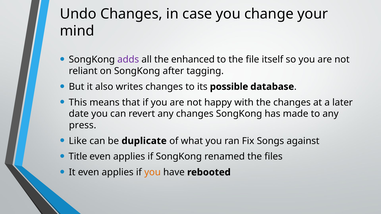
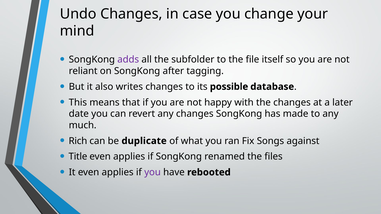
enhanced: enhanced -> subfolder
press: press -> much
Like: Like -> Rich
you at (153, 173) colour: orange -> purple
